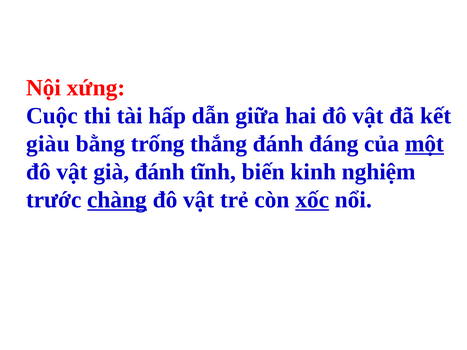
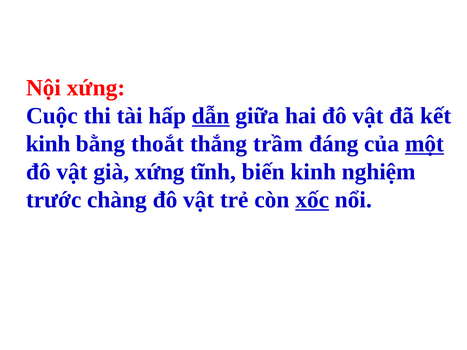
dẫn underline: none -> present
giàu at (48, 144): giàu -> kinh
trống: trống -> thoắt
thắng đánh: đánh -> trầm
già đánh: đánh -> xứng
chàng underline: present -> none
